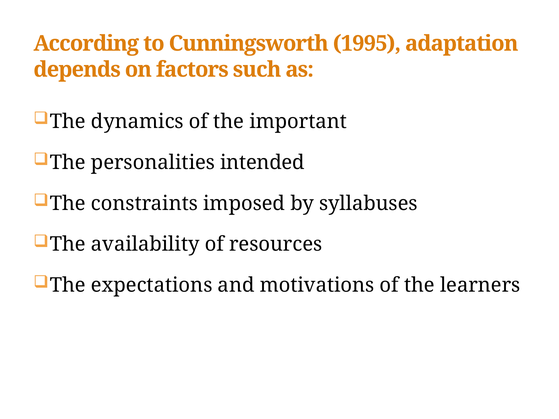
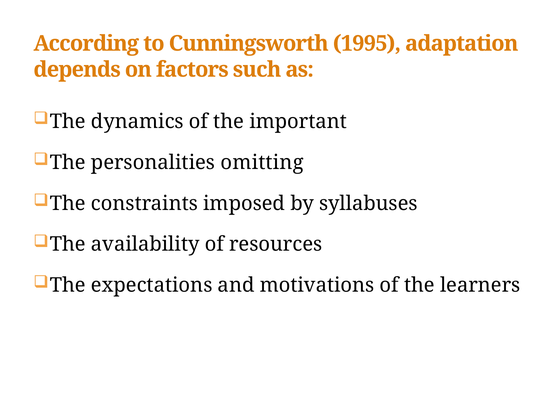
intended: intended -> omitting
